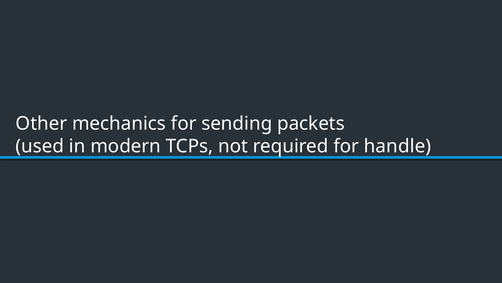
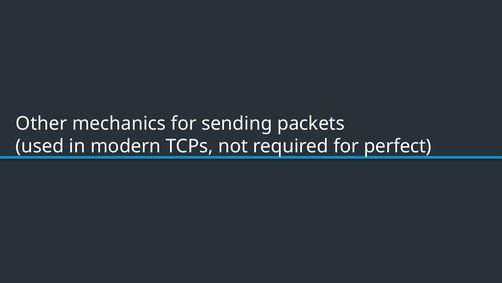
handle: handle -> perfect
